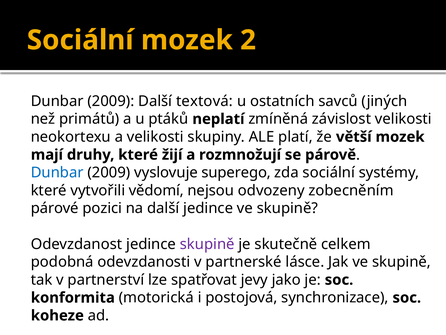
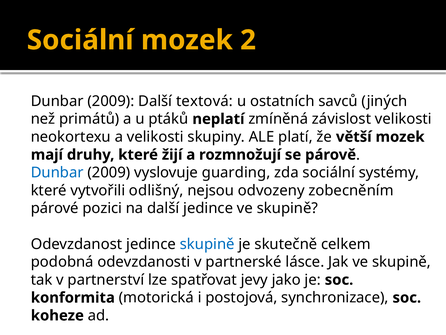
superego: superego -> guarding
vědomí: vědomí -> odlišný
skupině at (207, 244) colour: purple -> blue
